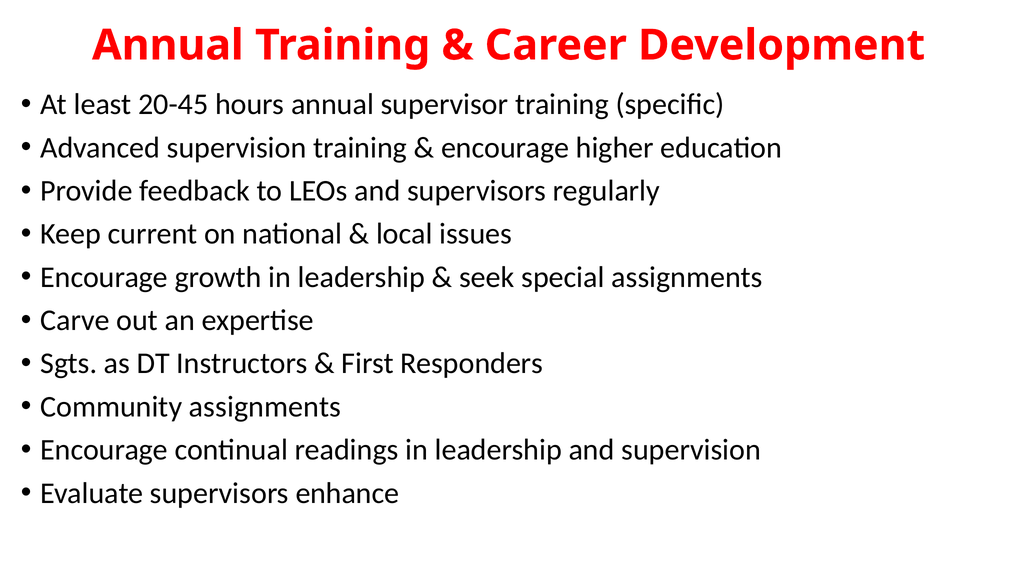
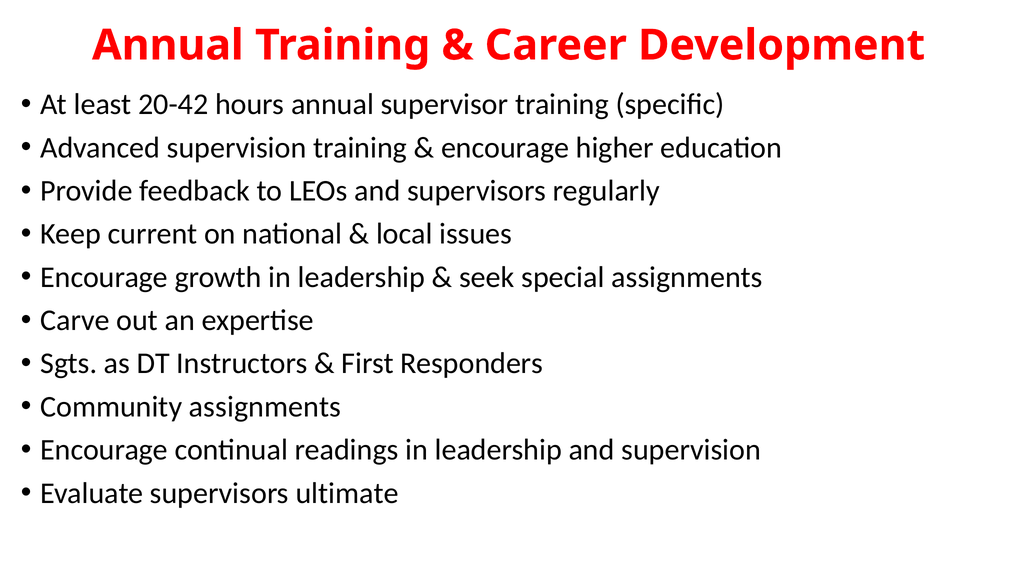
20-45: 20-45 -> 20-42
enhance: enhance -> ultimate
